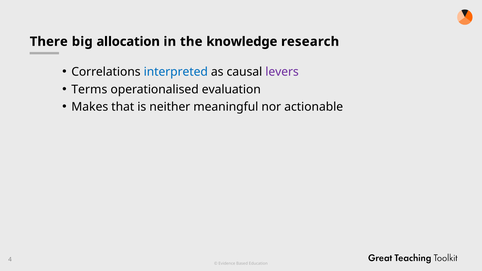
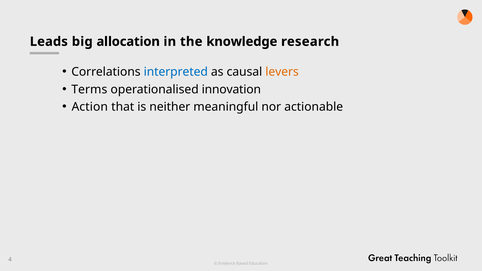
There: There -> Leads
levers colour: purple -> orange
evaluation: evaluation -> innovation
Makes: Makes -> Action
